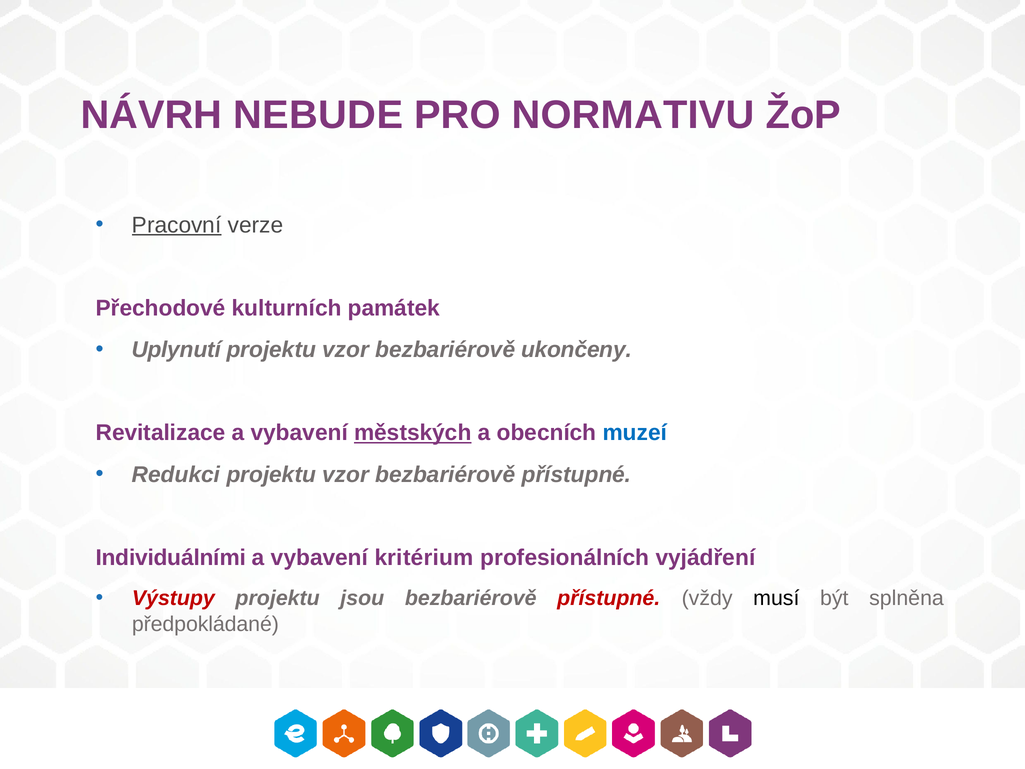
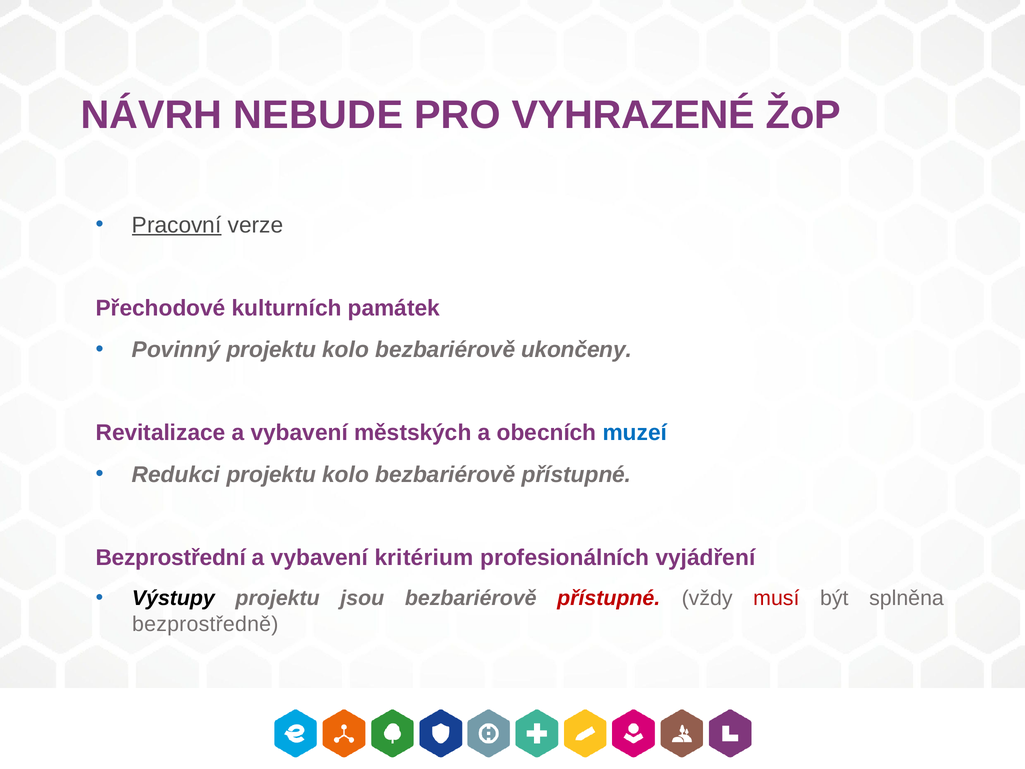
NORMATIVU: NORMATIVU -> VYHRAZENÉ
Uplynutí: Uplynutí -> Povinný
vzor at (346, 350): vzor -> kolo
městských underline: present -> none
vzor at (346, 474): vzor -> kolo
Individuálními: Individuálními -> Bezprostřední
Výstupy colour: red -> black
musí colour: black -> red
předpokládané: předpokládané -> bezprostředně
